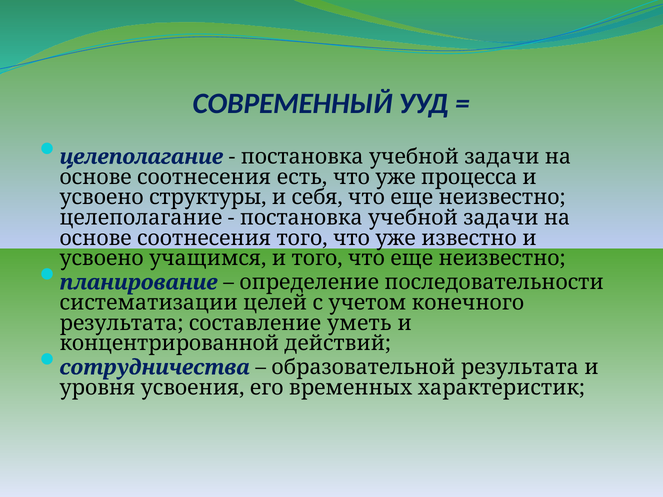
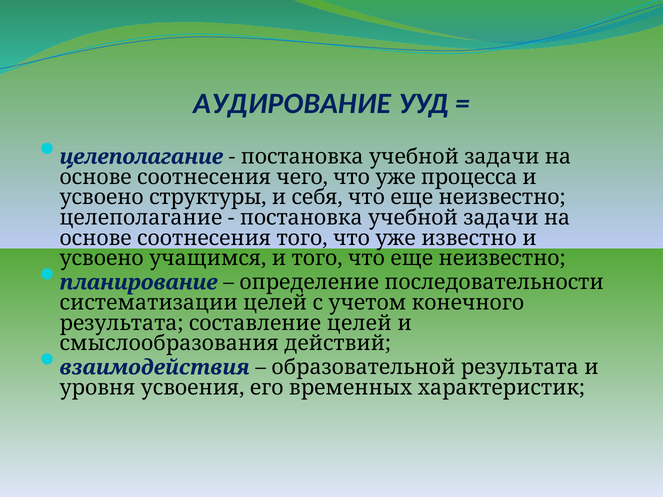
СОВРЕМЕННЫЙ: СОВРЕМЕННЫЙ -> АУДИРОВАНИЕ
есть: есть -> чего
составление уметь: уметь -> целей
концентрированной: концентрированной -> смыслообразования
сотрудничества: сотрудничества -> взаимодействия
